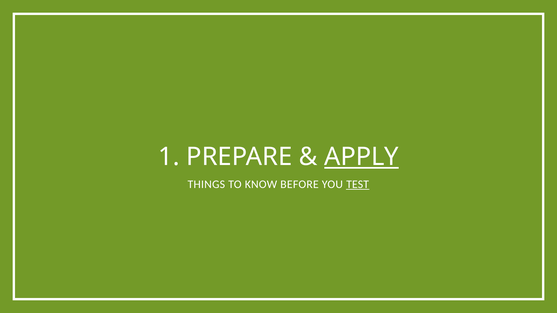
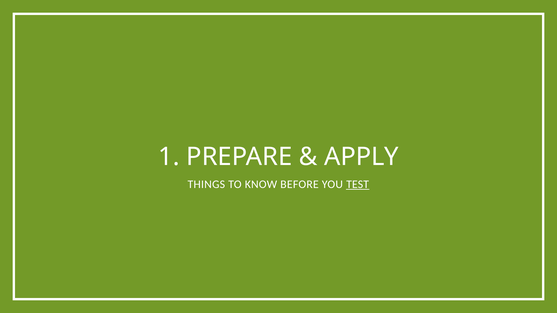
APPLY underline: present -> none
